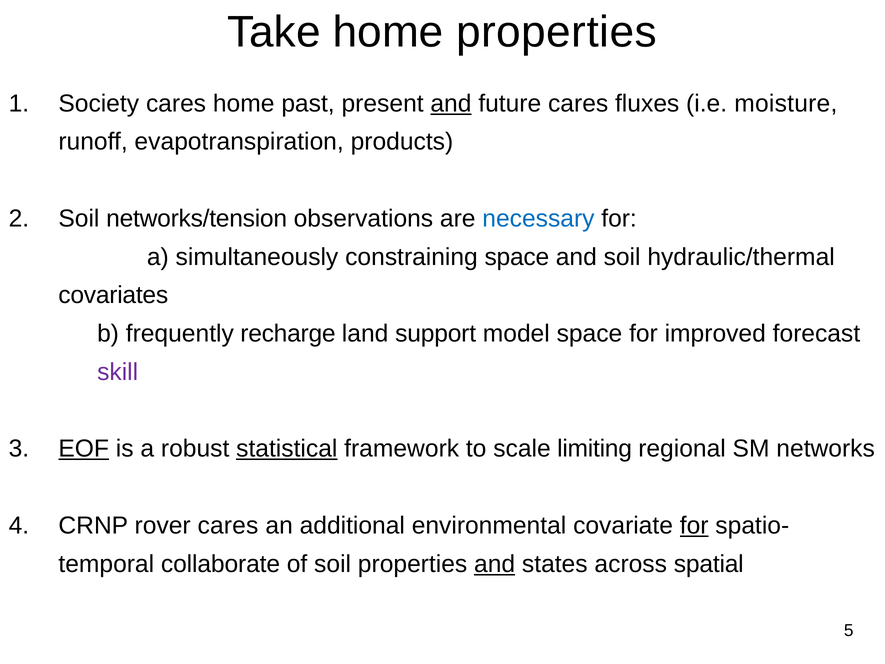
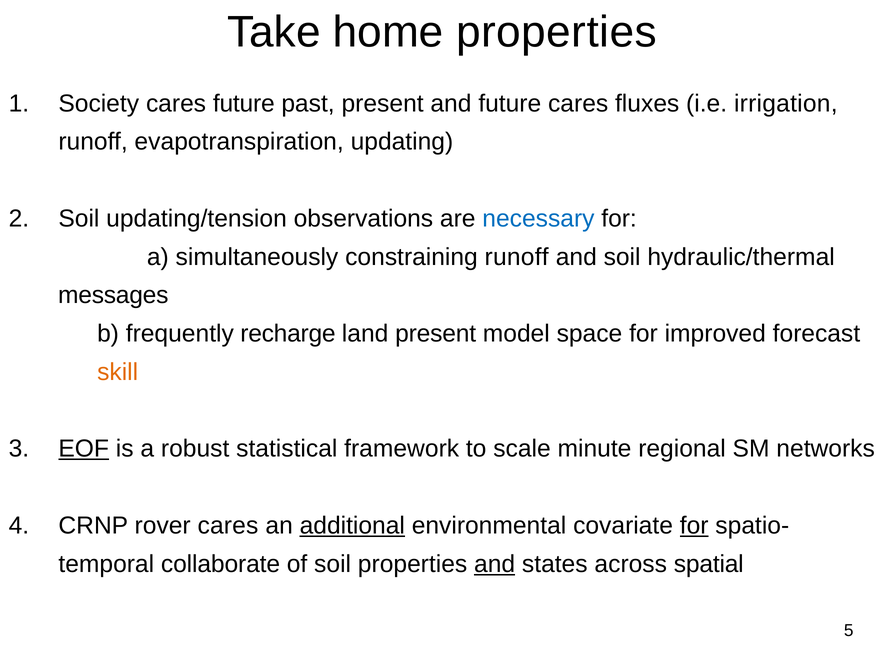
cares home: home -> future
and at (451, 103) underline: present -> none
moisture: moisture -> irrigation
products: products -> updating
networks/tension: networks/tension -> updating/tension
constraining space: space -> runoff
covariates: covariates -> messages
land support: support -> present
skill colour: purple -> orange
statistical underline: present -> none
limiting: limiting -> minute
additional underline: none -> present
